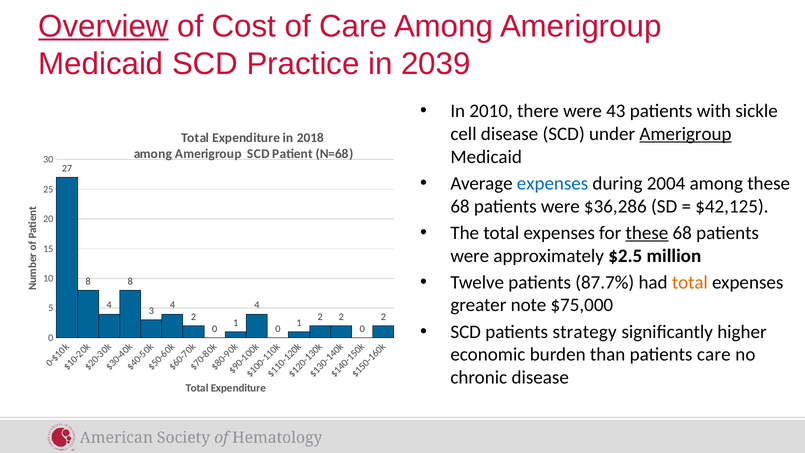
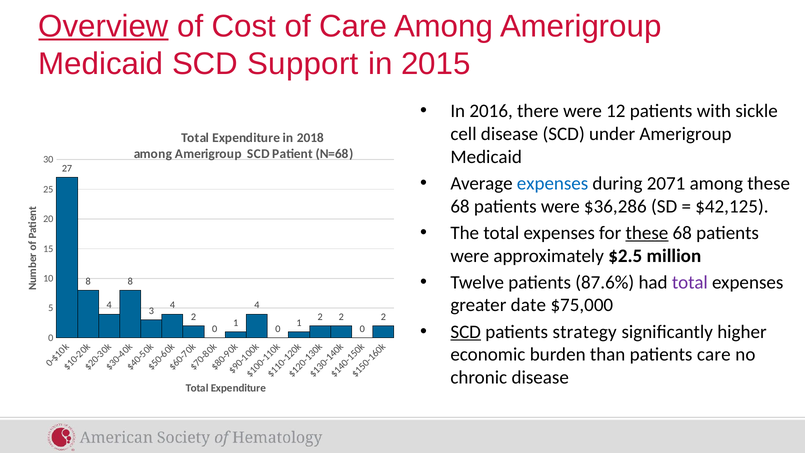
Practice: Practice -> Support
2039: 2039 -> 2015
2010: 2010 -> 2016
43: 43 -> 12
Amerigroup at (685, 134) underline: present -> none
2004: 2004 -> 2071
87.7%: 87.7% -> 87.6%
total at (690, 282) colour: orange -> purple
note: note -> date
SCD at (466, 332) underline: none -> present
